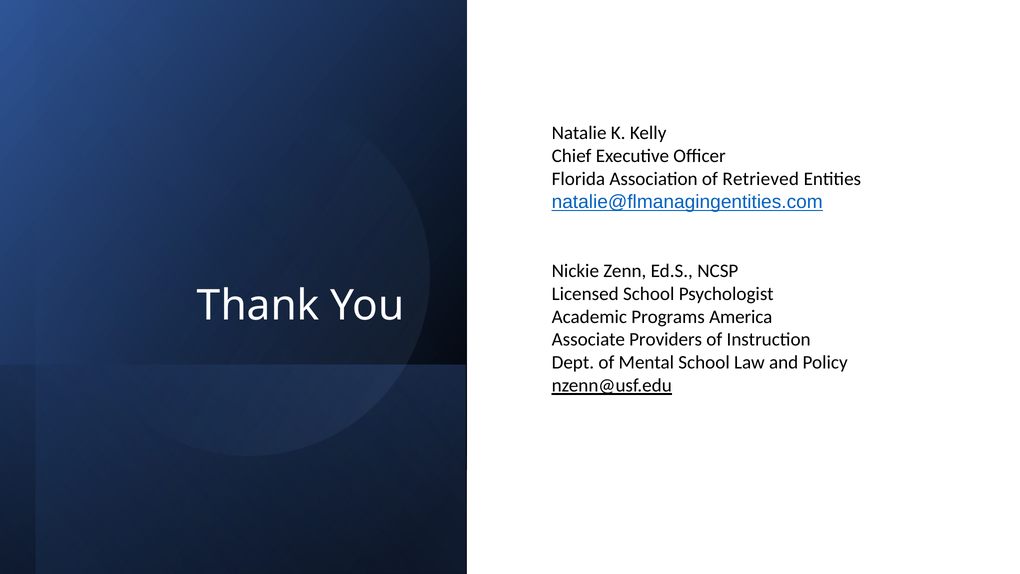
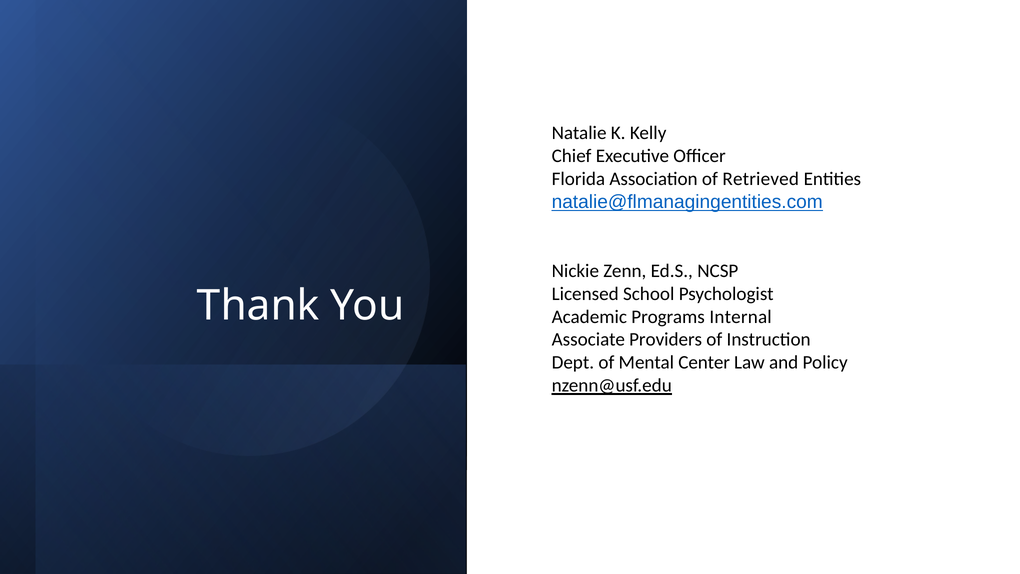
America: America -> Internal
Mental School: School -> Center
